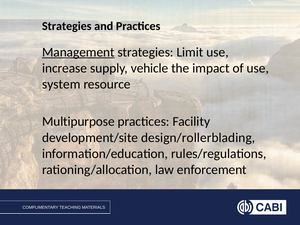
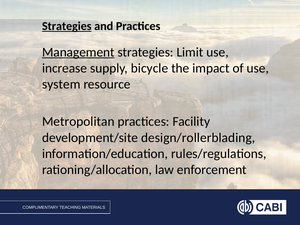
Strategies at (67, 26) underline: none -> present
vehicle: vehicle -> bicycle
Multipurpose: Multipurpose -> Metropolitan
